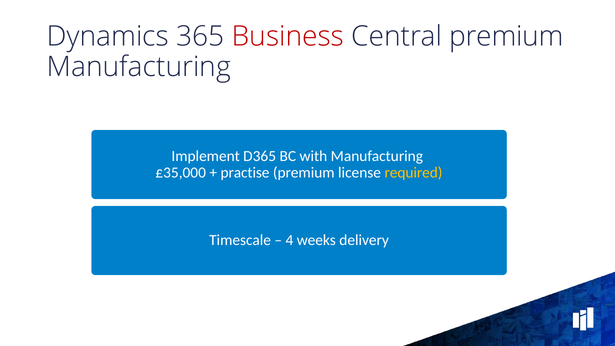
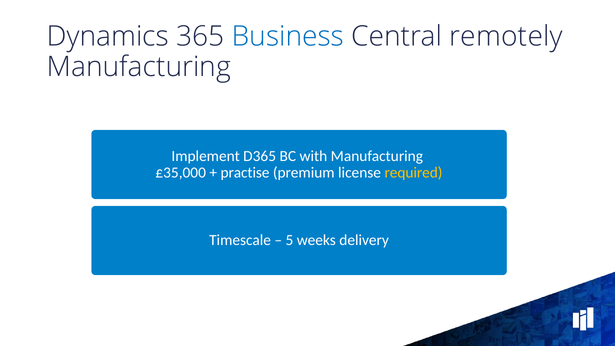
Business colour: red -> blue
Central premium: premium -> remotely
4: 4 -> 5
